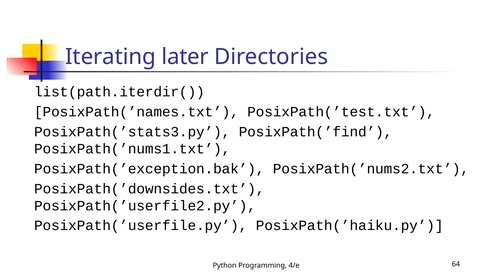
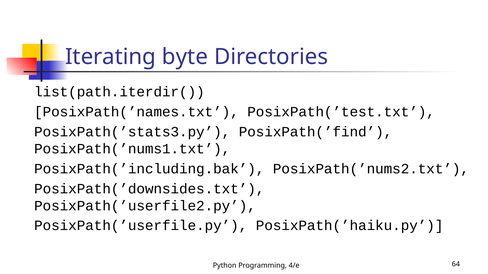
later: later -> byte
PosixPath(’exception.bak: PosixPath(’exception.bak -> PosixPath(’including.bak
